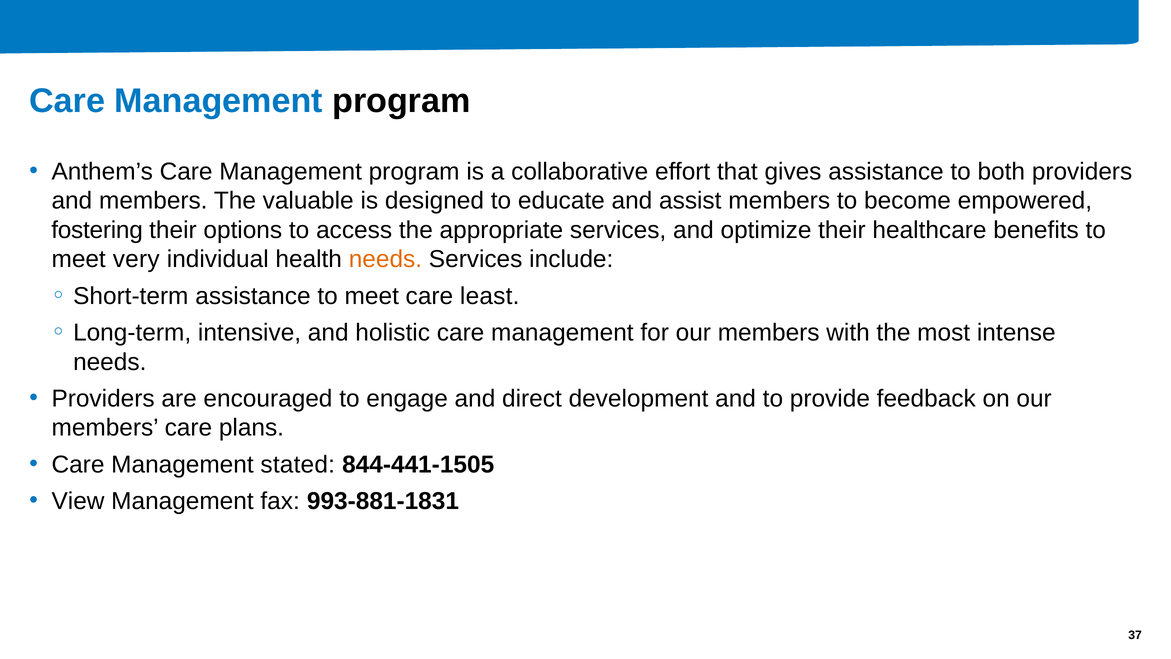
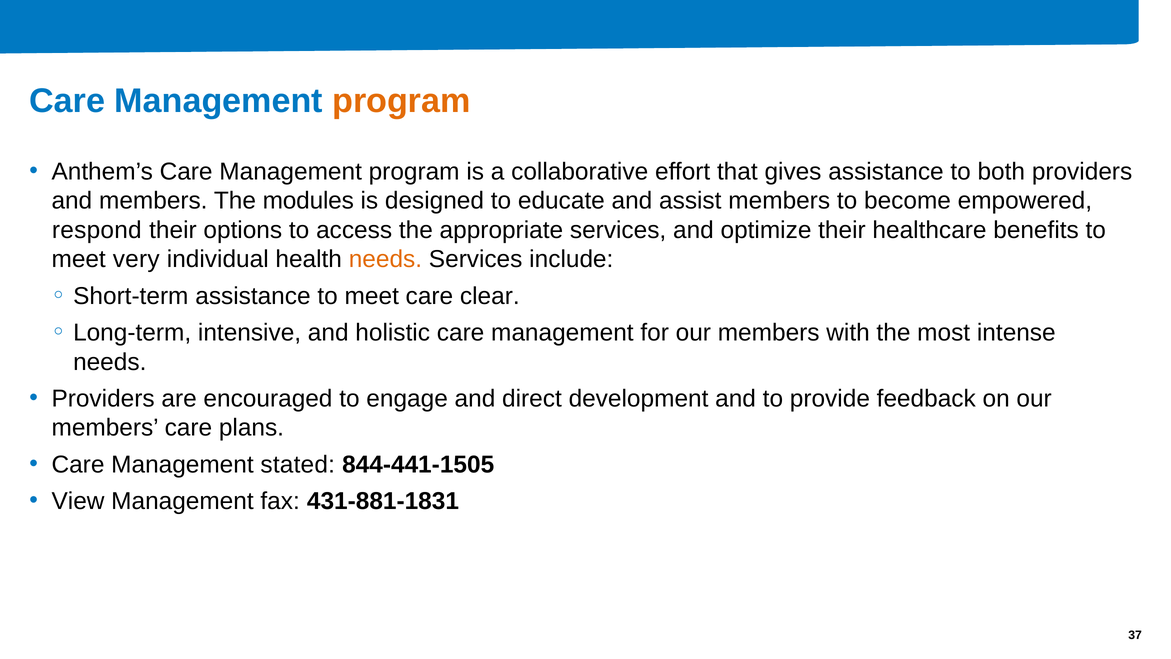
program at (401, 101) colour: black -> orange
valuable: valuable -> modules
fostering: fostering -> respond
least: least -> clear
993-881-1831: 993-881-1831 -> 431-881-1831
